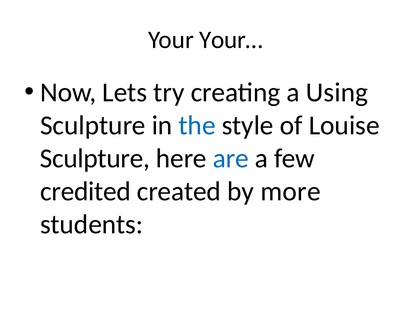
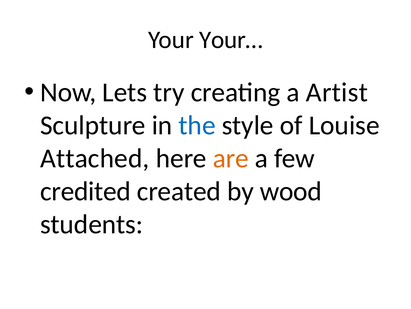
Using: Using -> Artist
Sculpture at (95, 158): Sculpture -> Attached
are colour: blue -> orange
more: more -> wood
